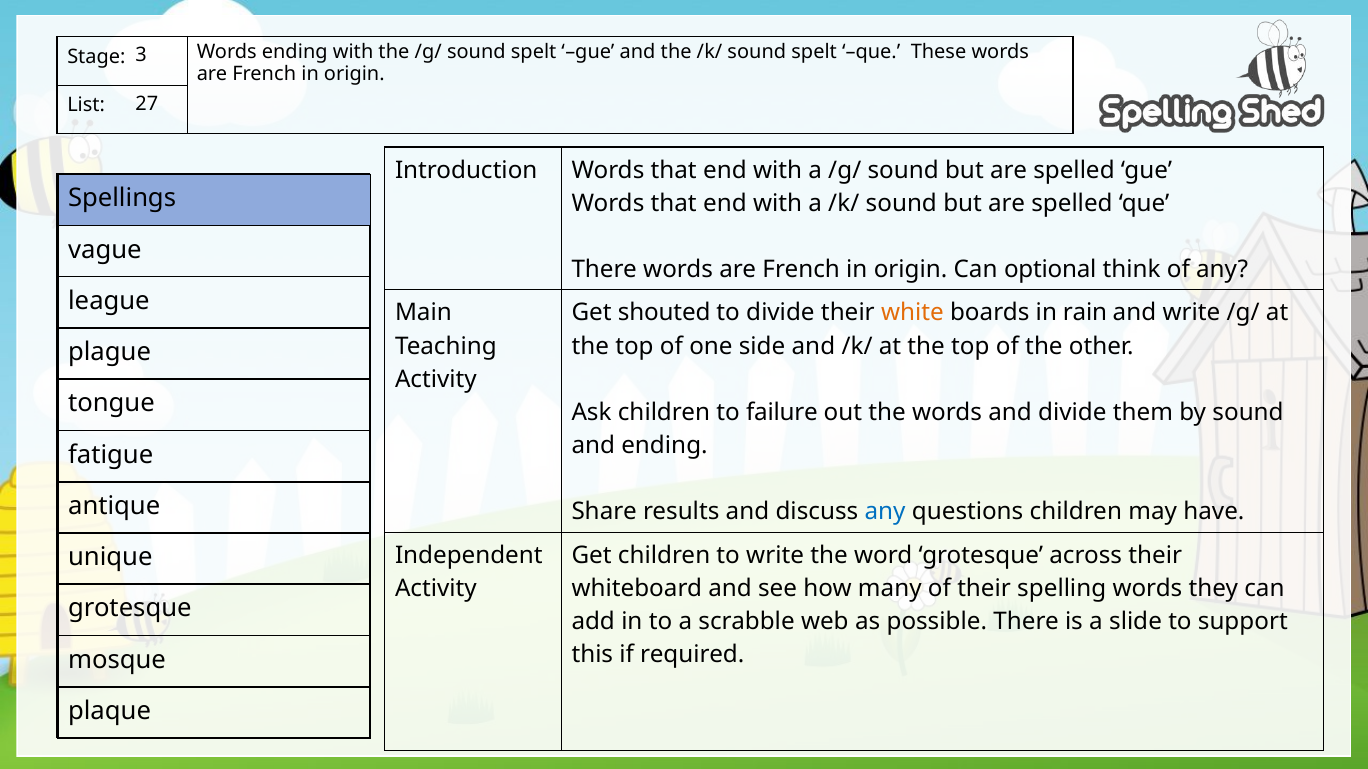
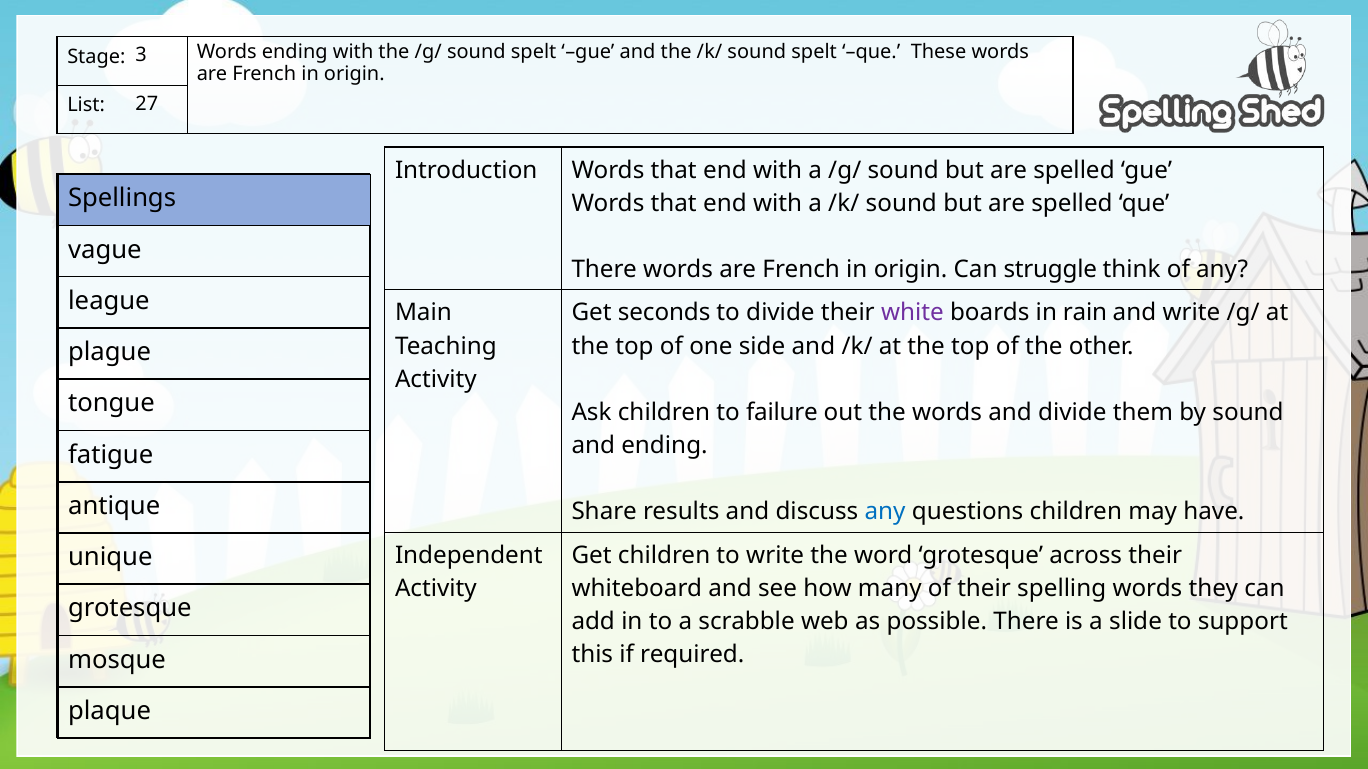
optional: optional -> struggle
shouted: shouted -> seconds
white colour: orange -> purple
